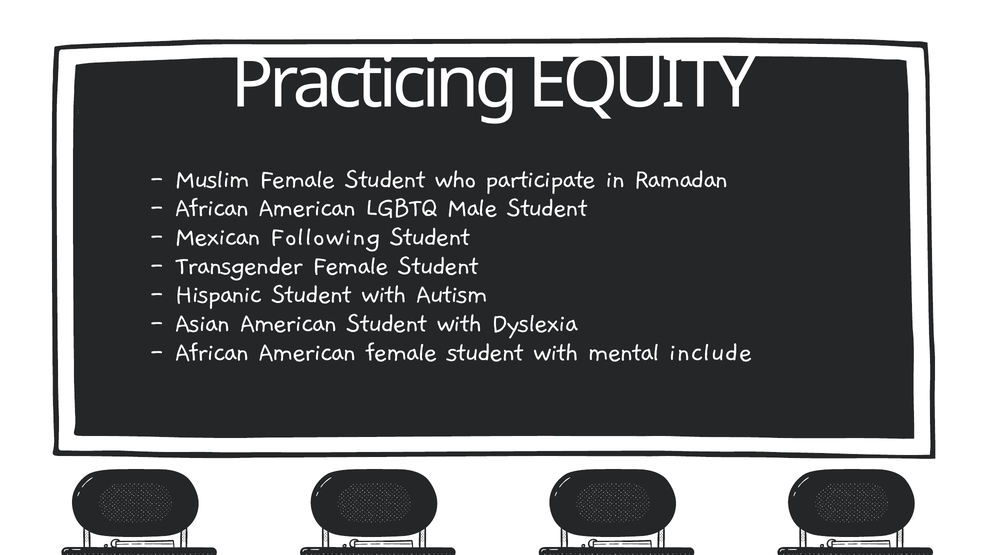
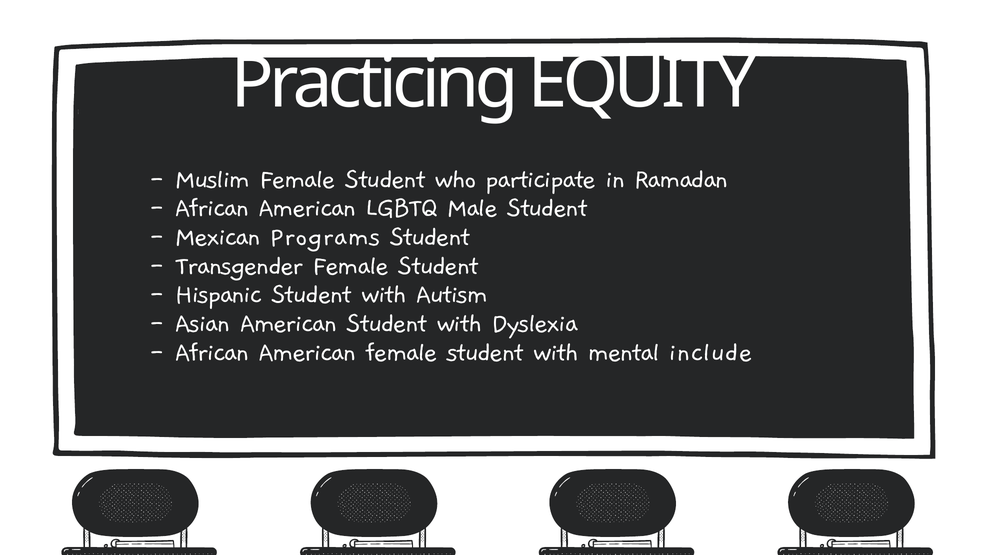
Following: Following -> Programs
